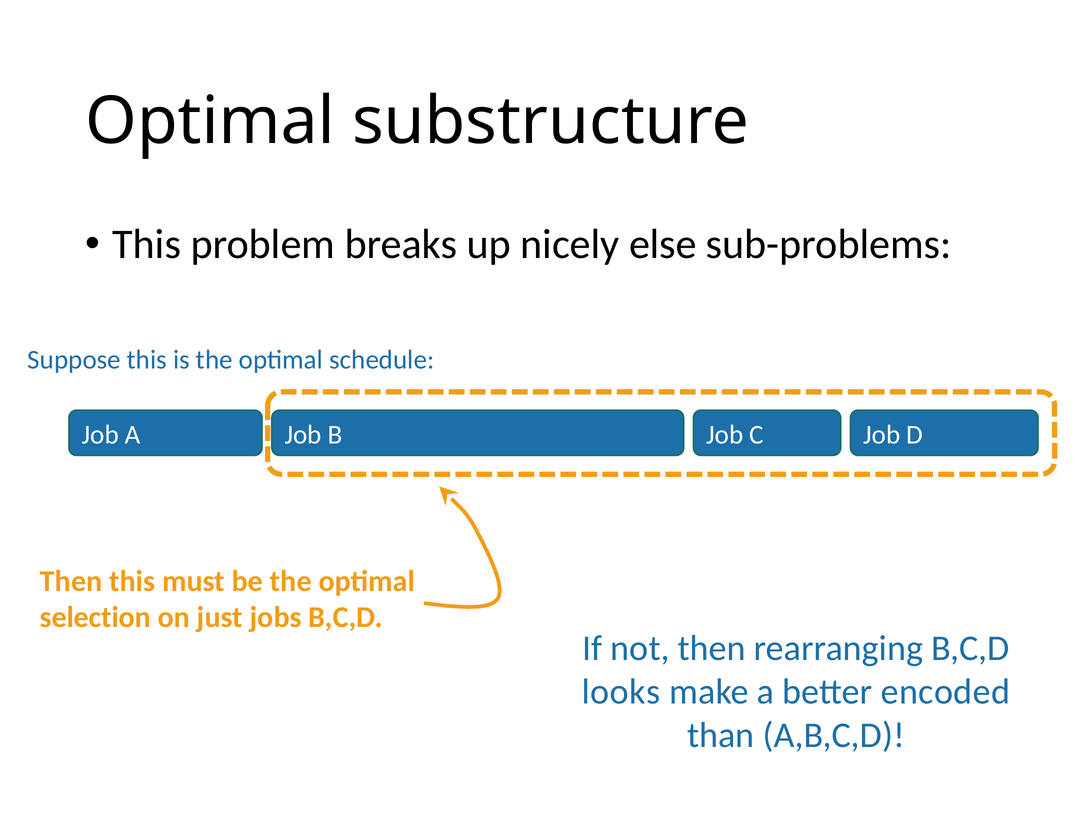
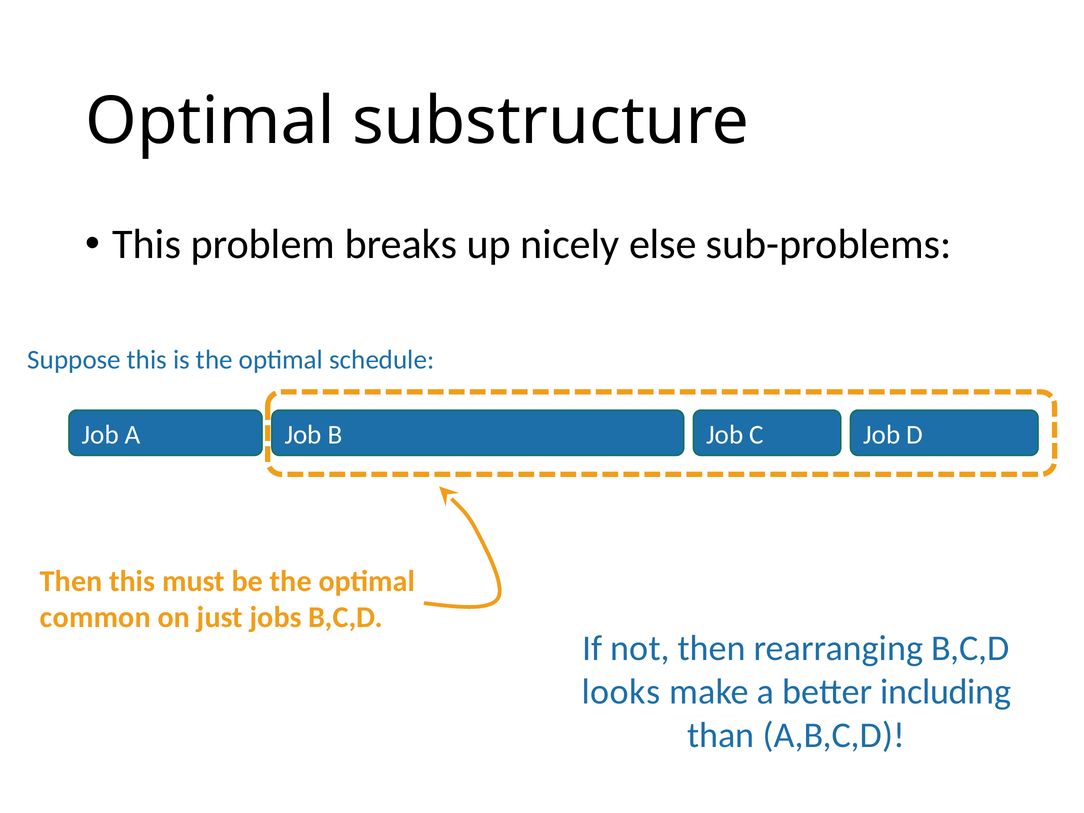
selection: selection -> common
encoded: encoded -> including
